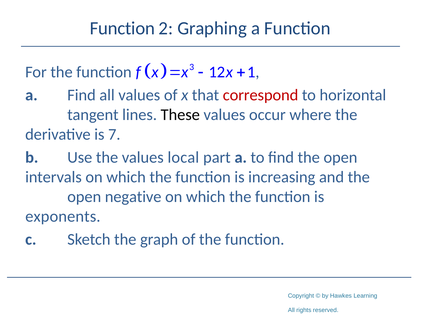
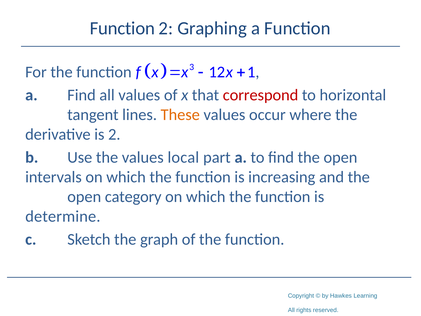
These colour: black -> orange
is 7: 7 -> 2
negative: negative -> category
exponents: exponents -> determine
